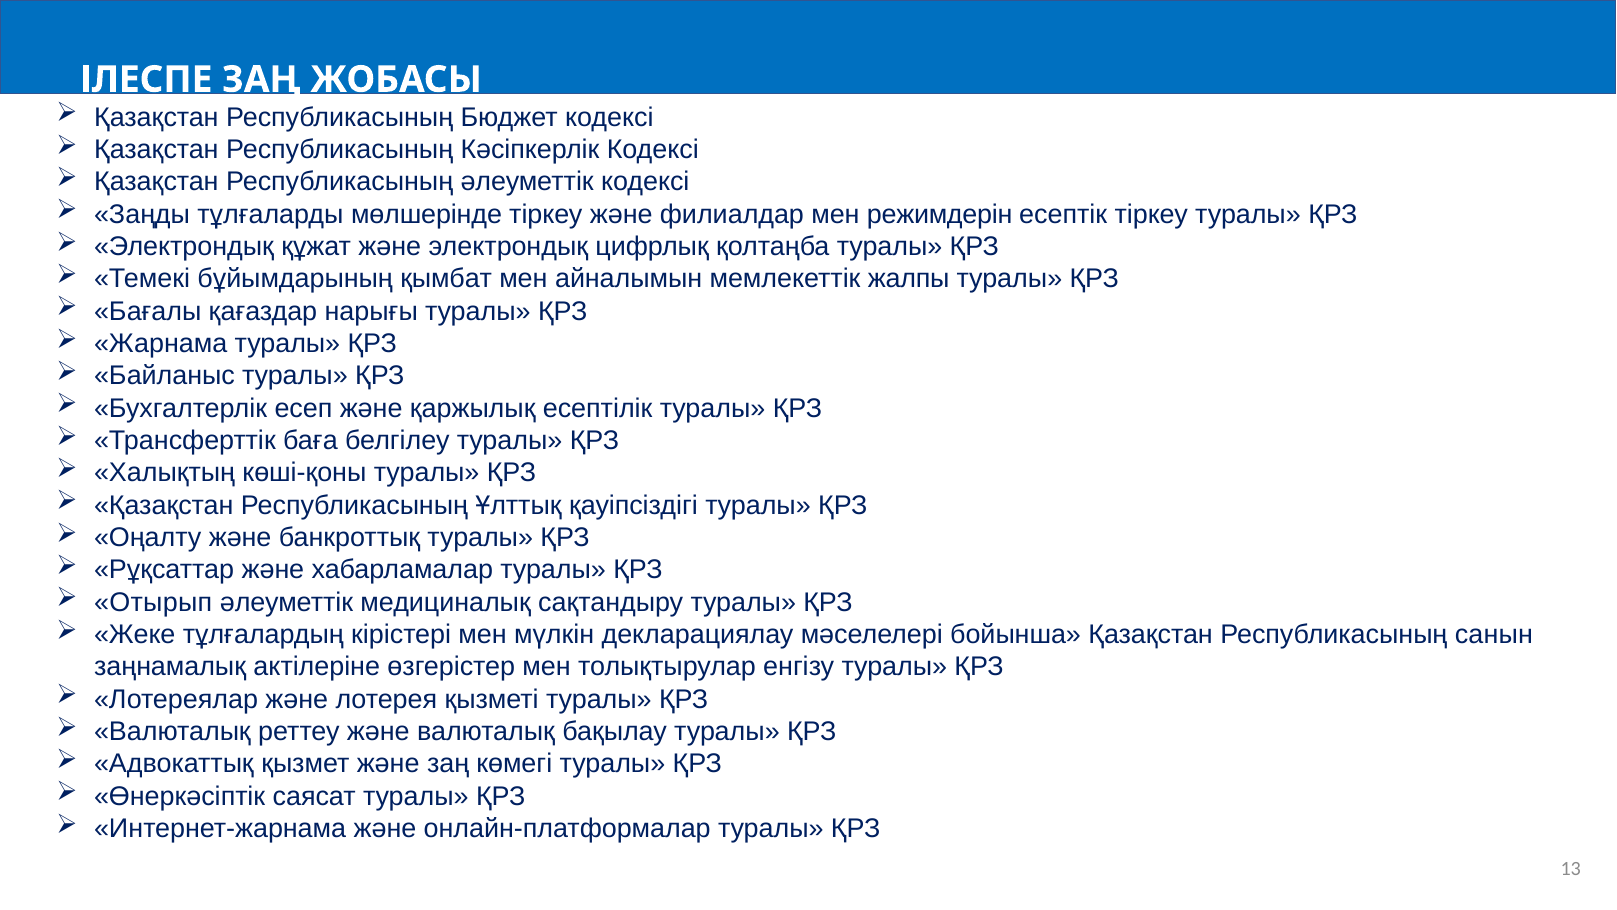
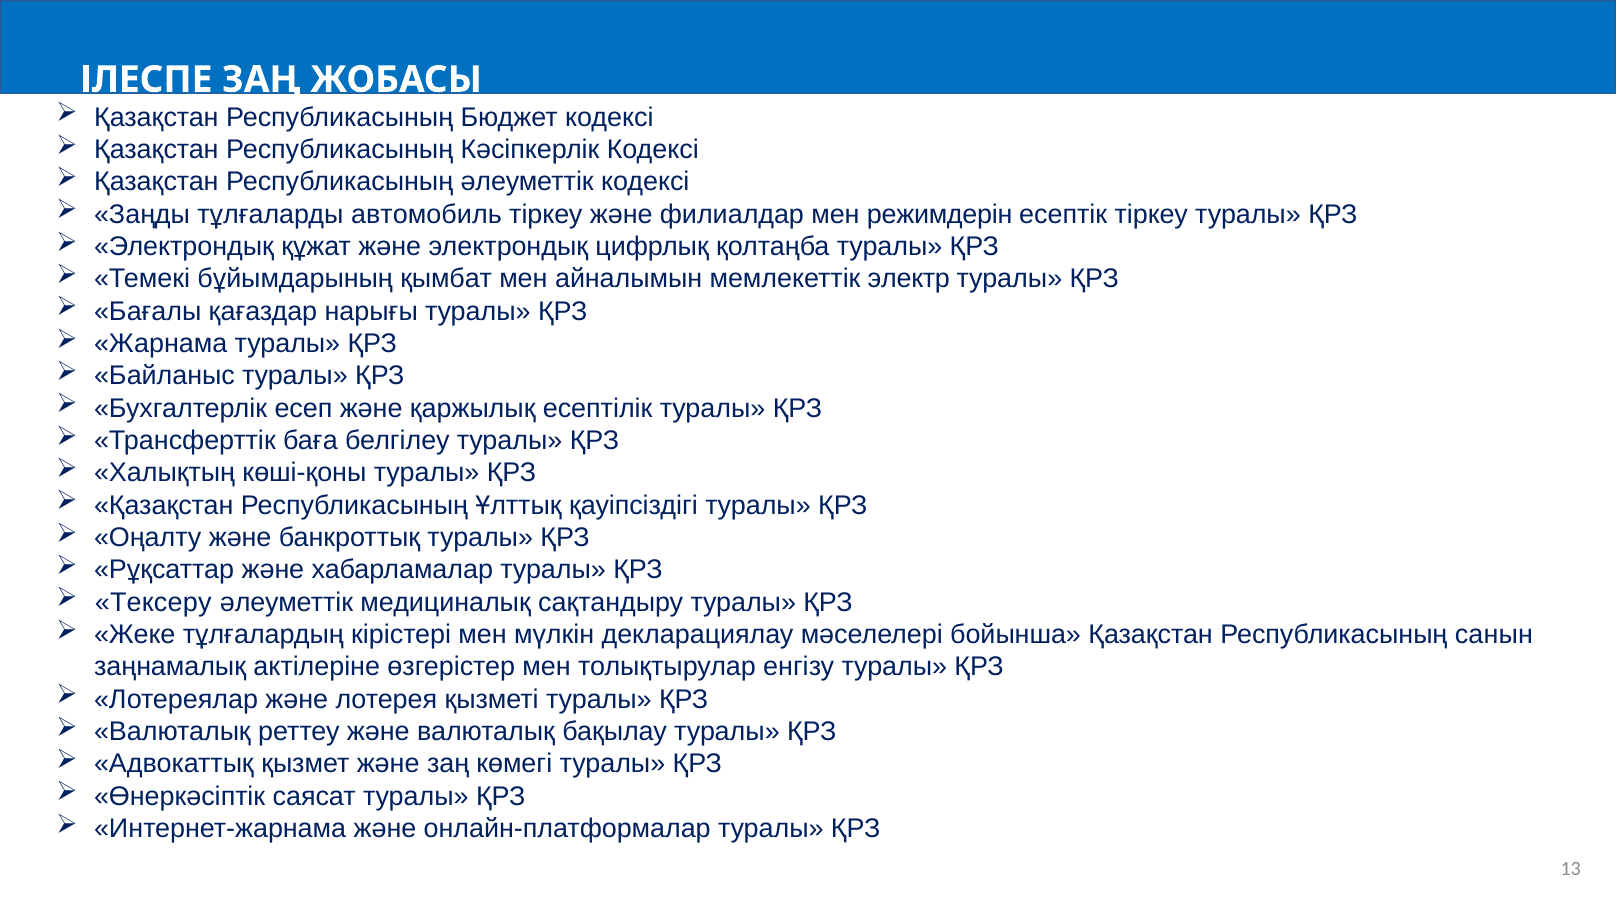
мөлшерінде: мөлшерінде -> автомобиль
жалпы: жалпы -> электр
Отырып: Отырып -> Тексеру
